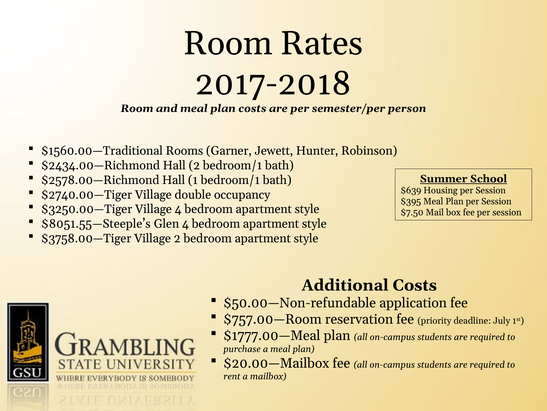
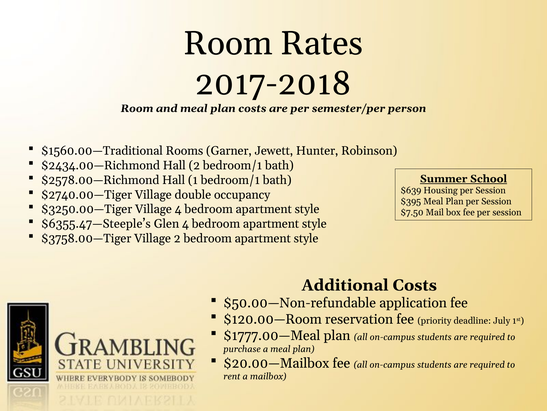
$8051.55—Steeple’s: $8051.55—Steeple’s -> $6355.47—Steeple’s
$757.00—Room: $757.00—Room -> $120.00—Room
